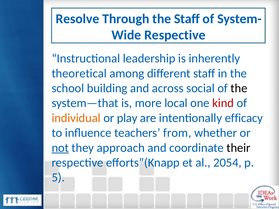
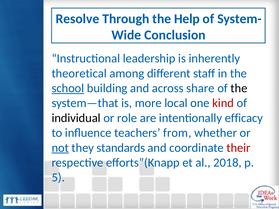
the Staff: Staff -> Help
Respective at (175, 35): Respective -> Conclusion
school underline: none -> present
social: social -> share
individual colour: orange -> black
play: play -> role
approach: approach -> standards
their colour: black -> red
2054: 2054 -> 2018
